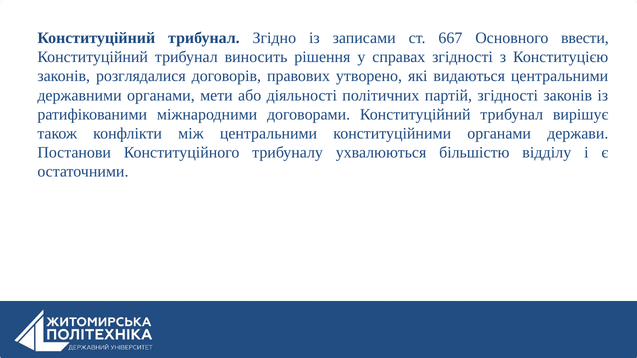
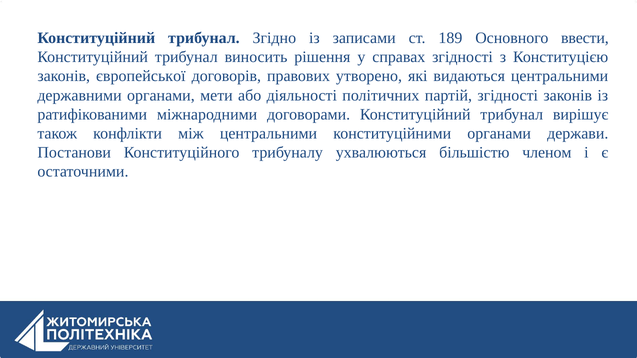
667: 667 -> 189
розглядалися: розглядалися -> європейської
відділу: відділу -> членом
